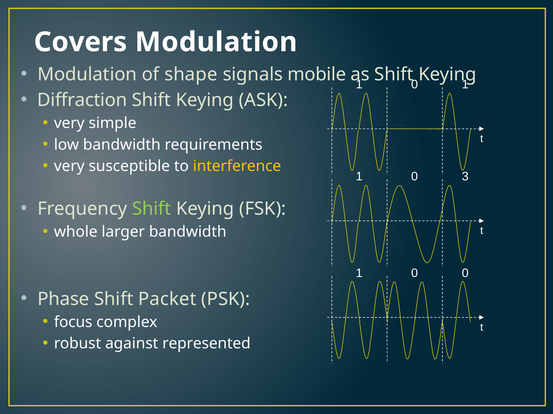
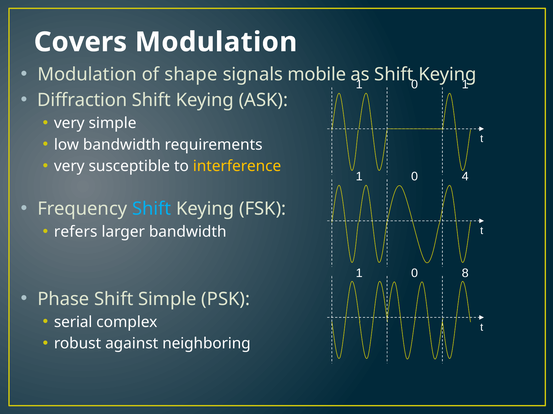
3: 3 -> 4
Shift at (152, 209) colour: light green -> light blue
whole: whole -> refers
0 0: 0 -> 8
Shift Packet: Packet -> Simple
focus: focus -> serial
represented: represented -> neighboring
